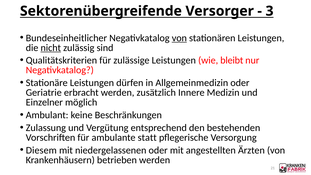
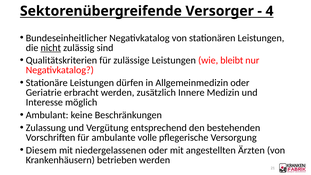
3: 3 -> 4
von at (179, 38) underline: present -> none
Einzelner: Einzelner -> Interesse
statt: statt -> volle
